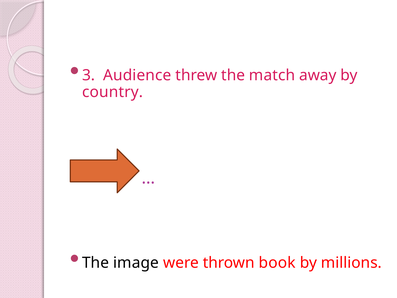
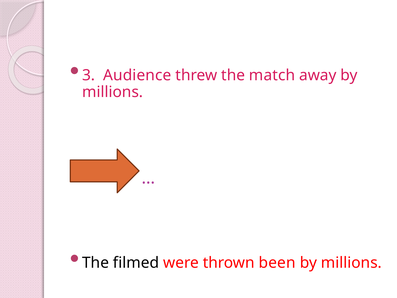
country at (113, 92): country -> millions
image: image -> filmed
book: book -> been
